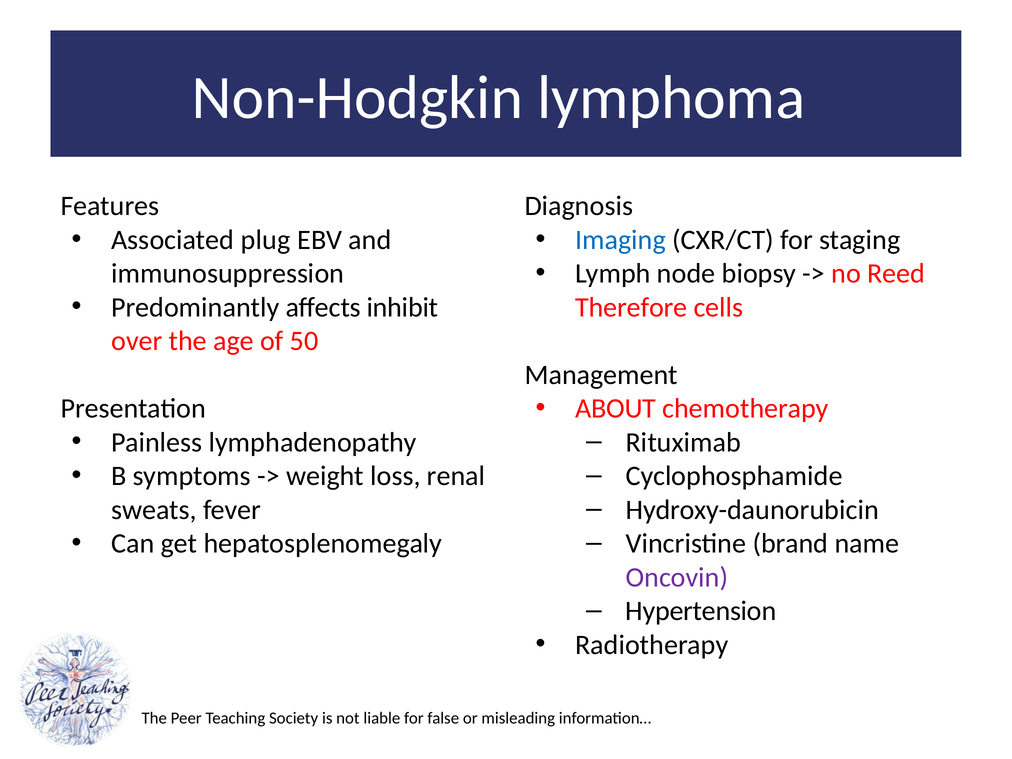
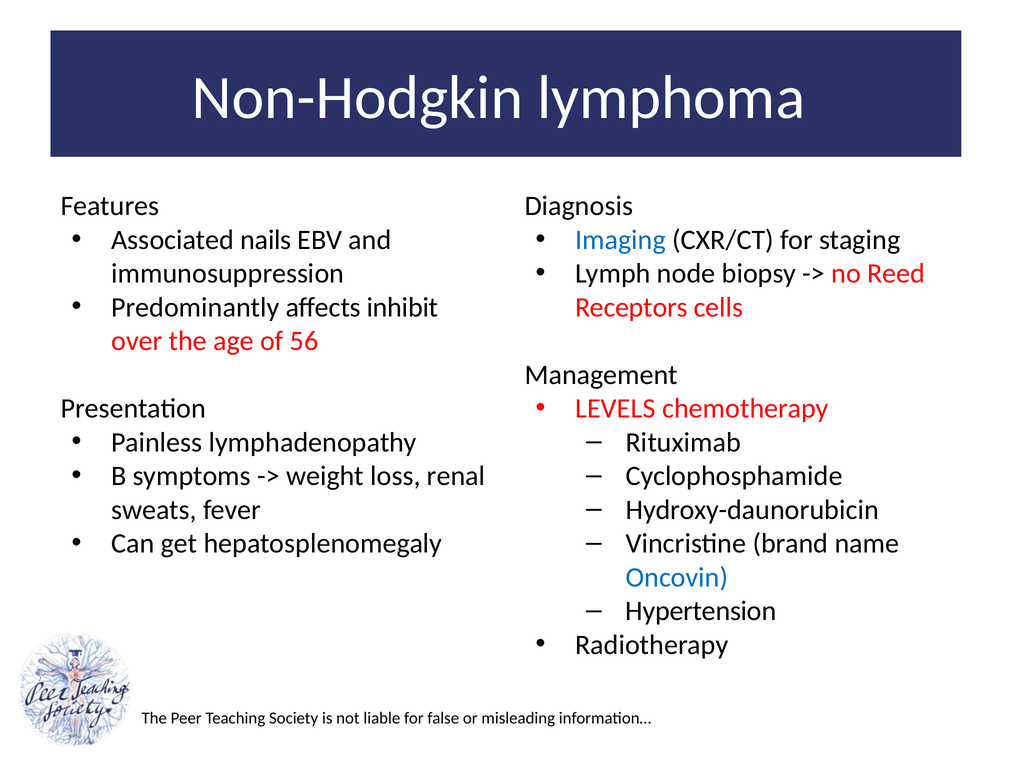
plug: plug -> nails
Therefore: Therefore -> Receptors
50: 50 -> 56
ABOUT: ABOUT -> LEVELS
Oncovin colour: purple -> blue
